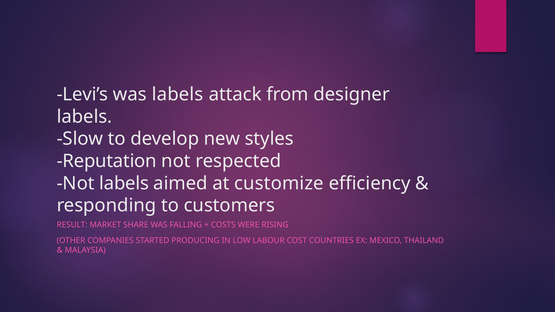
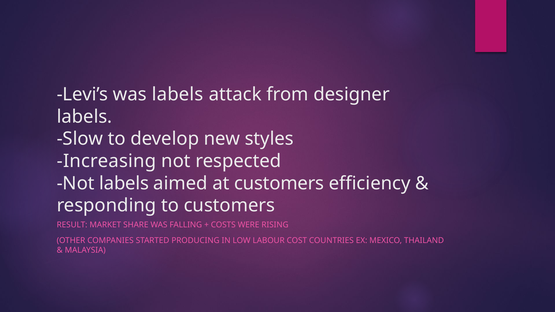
Reputation: Reputation -> Increasing
at customize: customize -> customers
